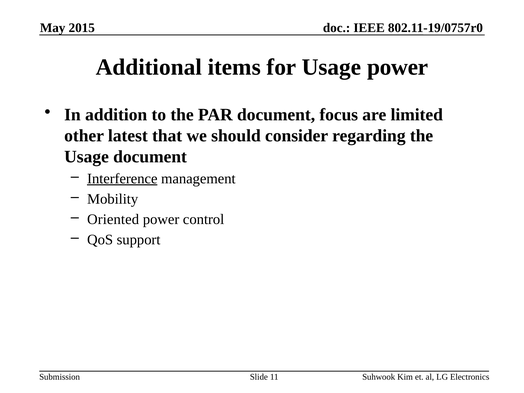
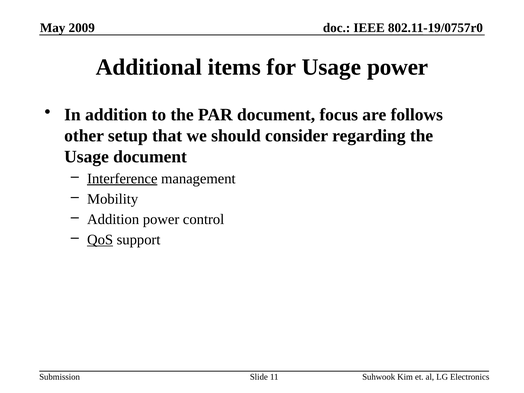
2015: 2015 -> 2009
limited: limited -> follows
latest: latest -> setup
Oriented at (113, 219): Oriented -> Addition
QoS underline: none -> present
